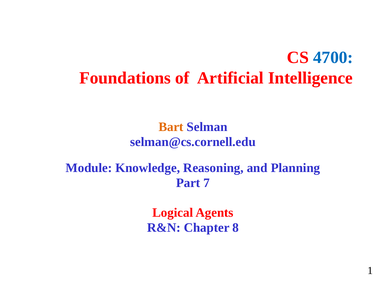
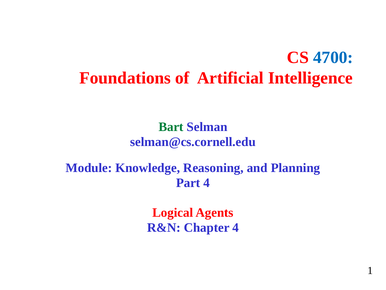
Bart colour: orange -> green
Part 7: 7 -> 4
Chapter 8: 8 -> 4
